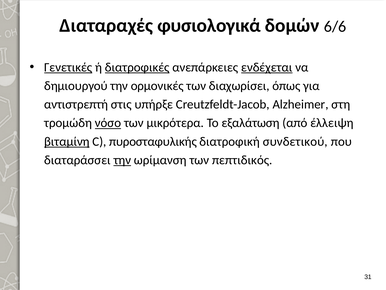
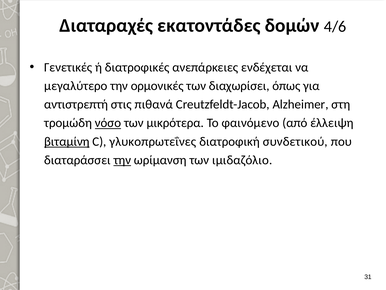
φυσιολογικά: φυσιολογικά -> εκατοντάδες
6/6: 6/6 -> 4/6
Γενετικές underline: present -> none
διατροφικές underline: present -> none
ενδέχεται underline: present -> none
δημιουργού: δημιουργού -> μεγαλύτερο
υπήρξε: υπήρξε -> πιθανά
εξαλάτωση: εξαλάτωση -> φαινόμενο
πυροσταφυλικής: πυροσταφυλικής -> γλυκοπρωτεΐνες
πεπτιδικός: πεπτιδικός -> ιμιδαζόλιο
